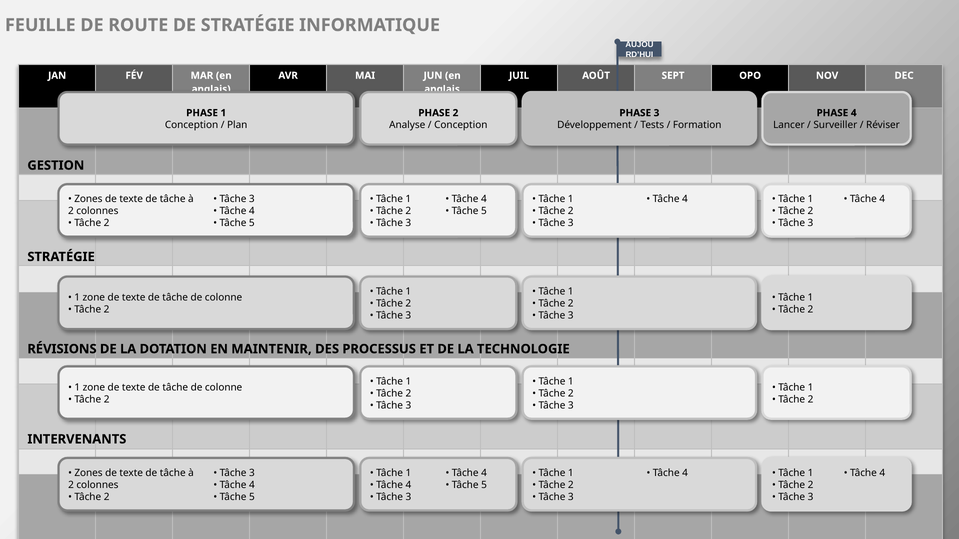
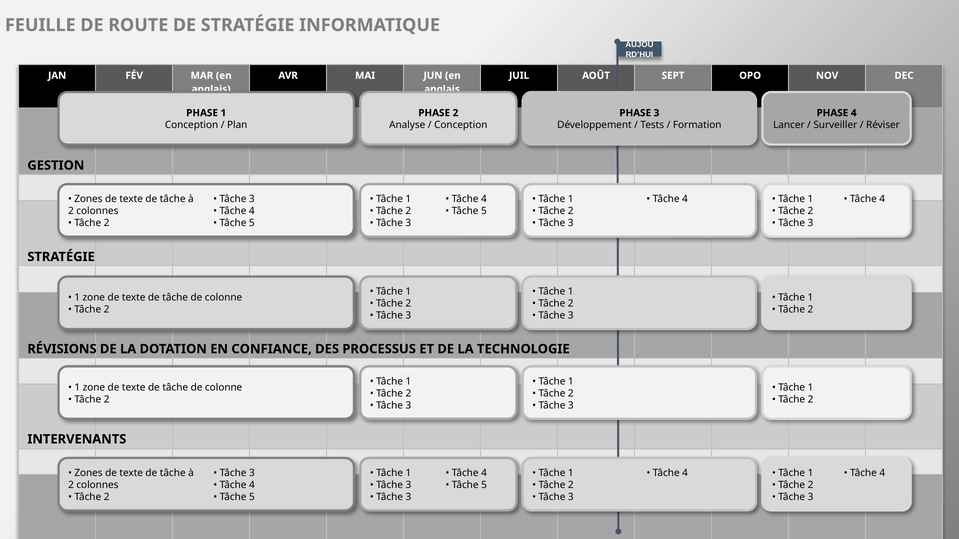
MAINTENIR: MAINTENIR -> CONFIANCE
4 at (408, 485): 4 -> 3
